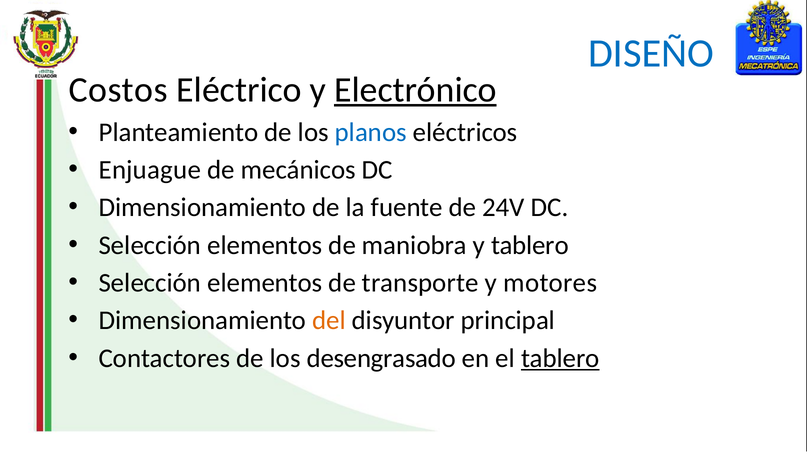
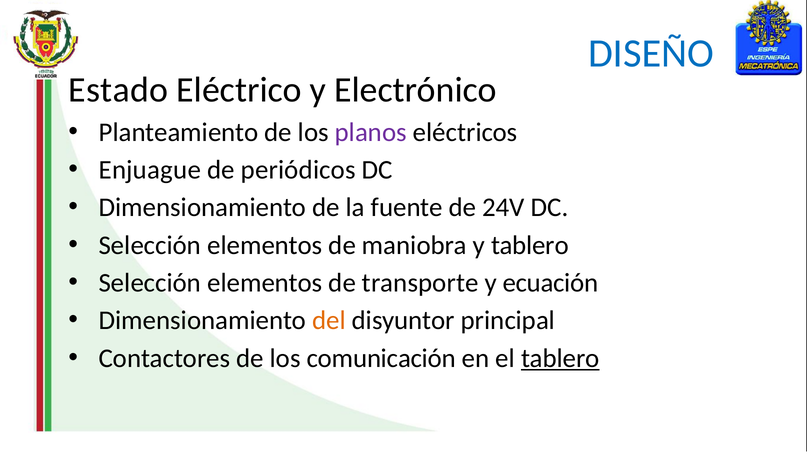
Costos: Costos -> Estado
Electrónico underline: present -> none
planos colour: blue -> purple
mecánicos: mecánicos -> periódicos
motores: motores -> ecuación
desengrasado: desengrasado -> comunicación
